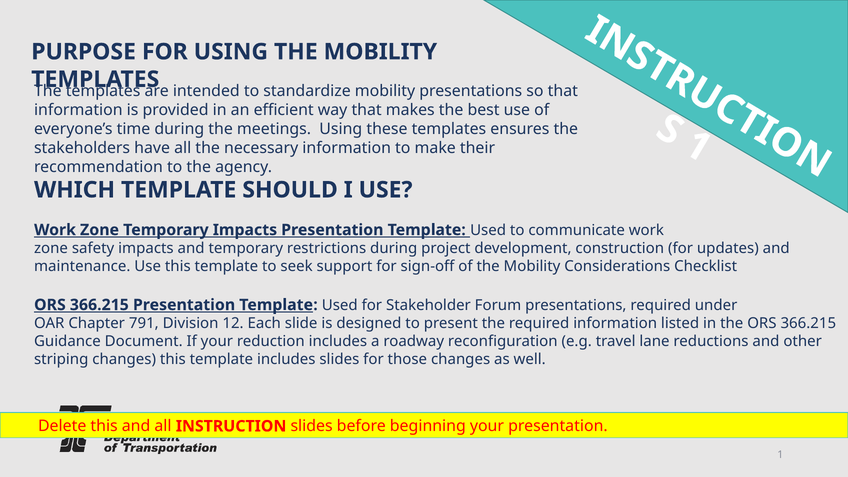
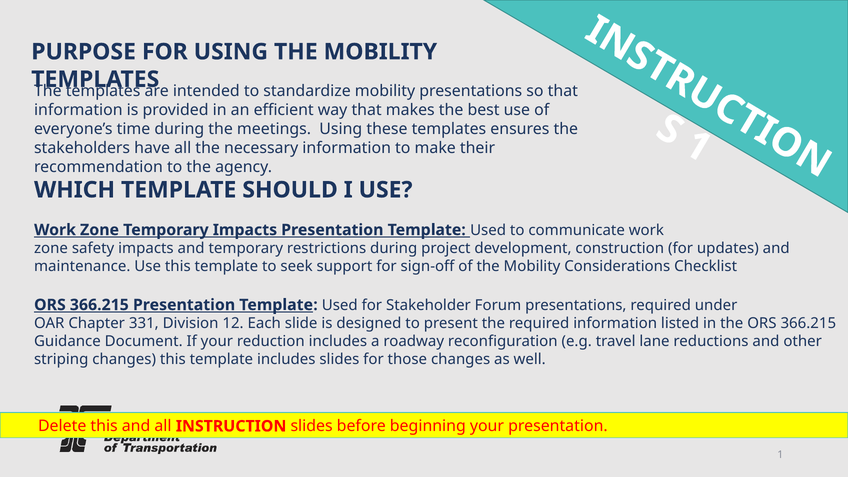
791: 791 -> 331
